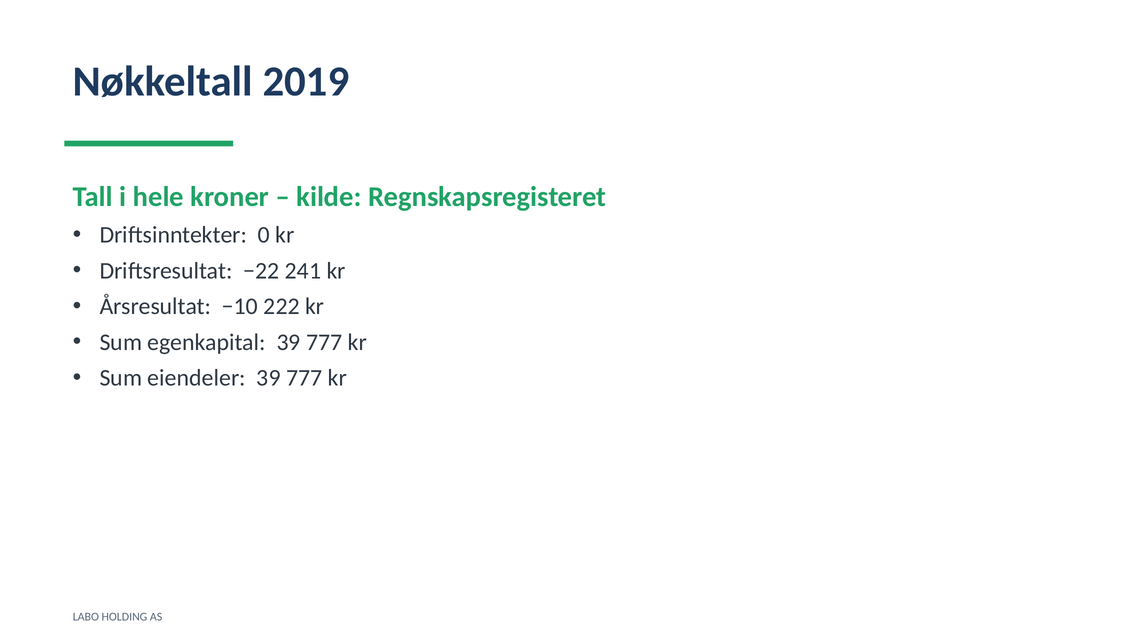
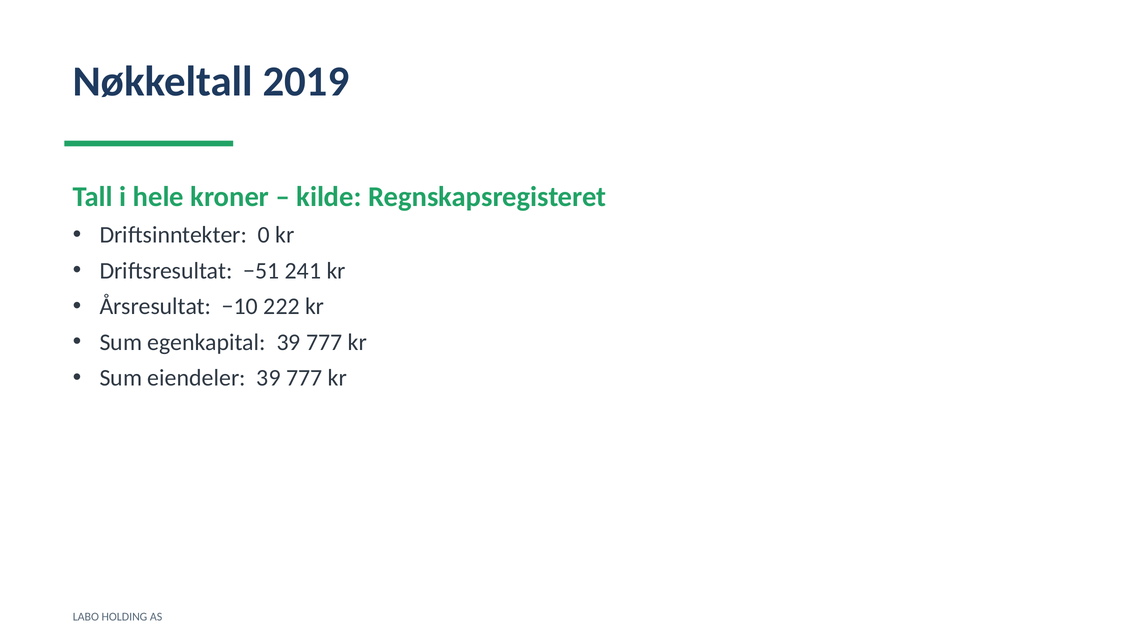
−22: −22 -> −51
